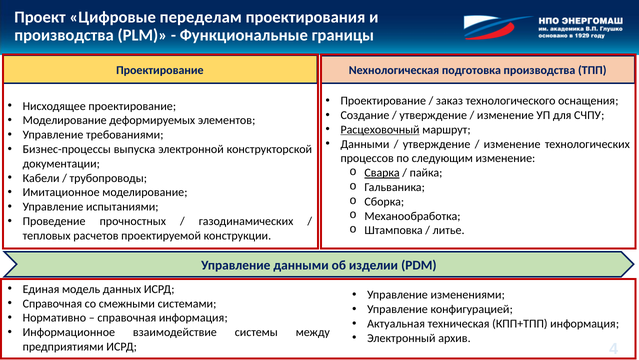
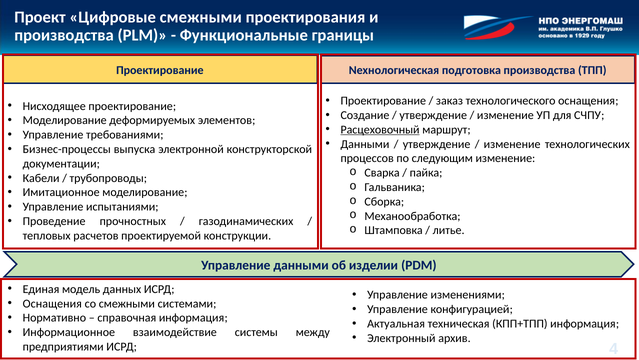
Цифровые переделам: переделам -> смежными
Сварка underline: present -> none
Справочная at (52, 303): Справочная -> Оснащения
